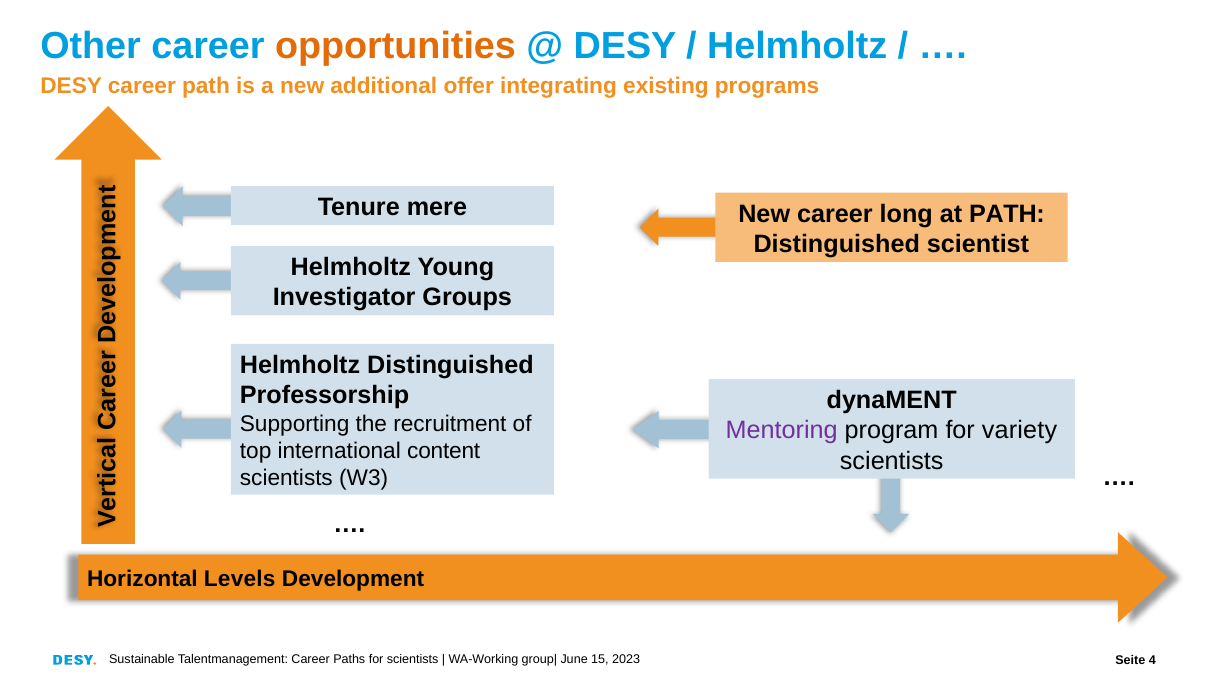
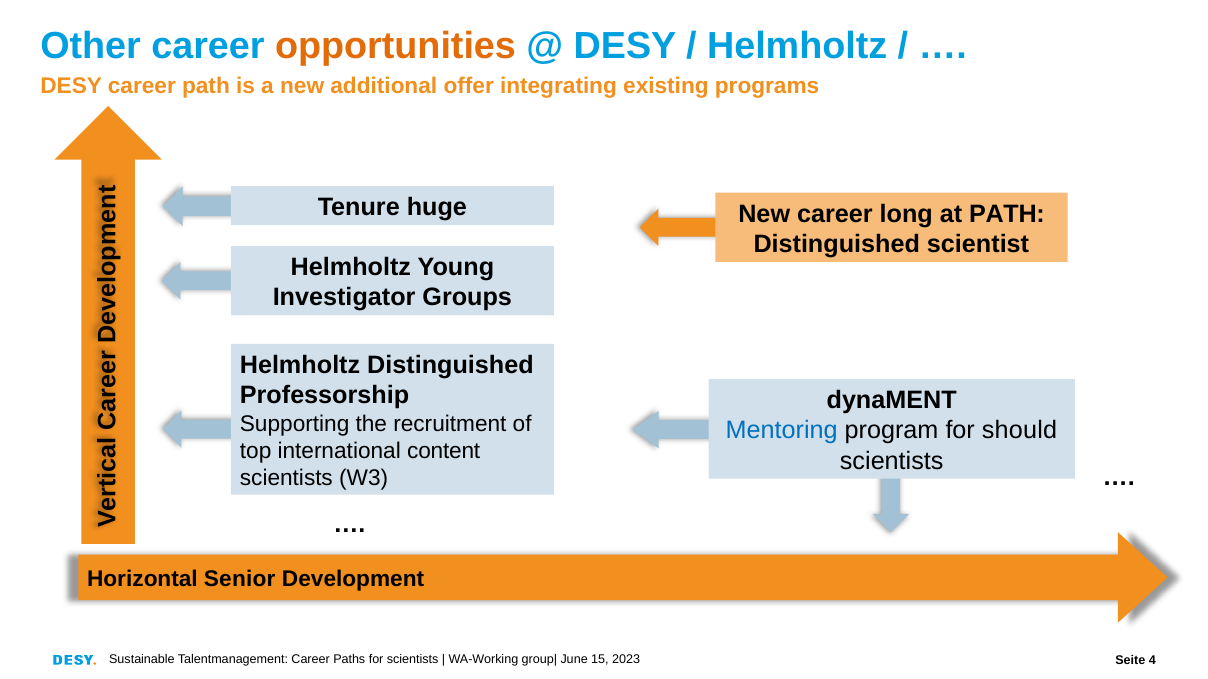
mere: mere -> huge
Mentoring colour: purple -> blue
variety: variety -> should
Levels: Levels -> Senior
